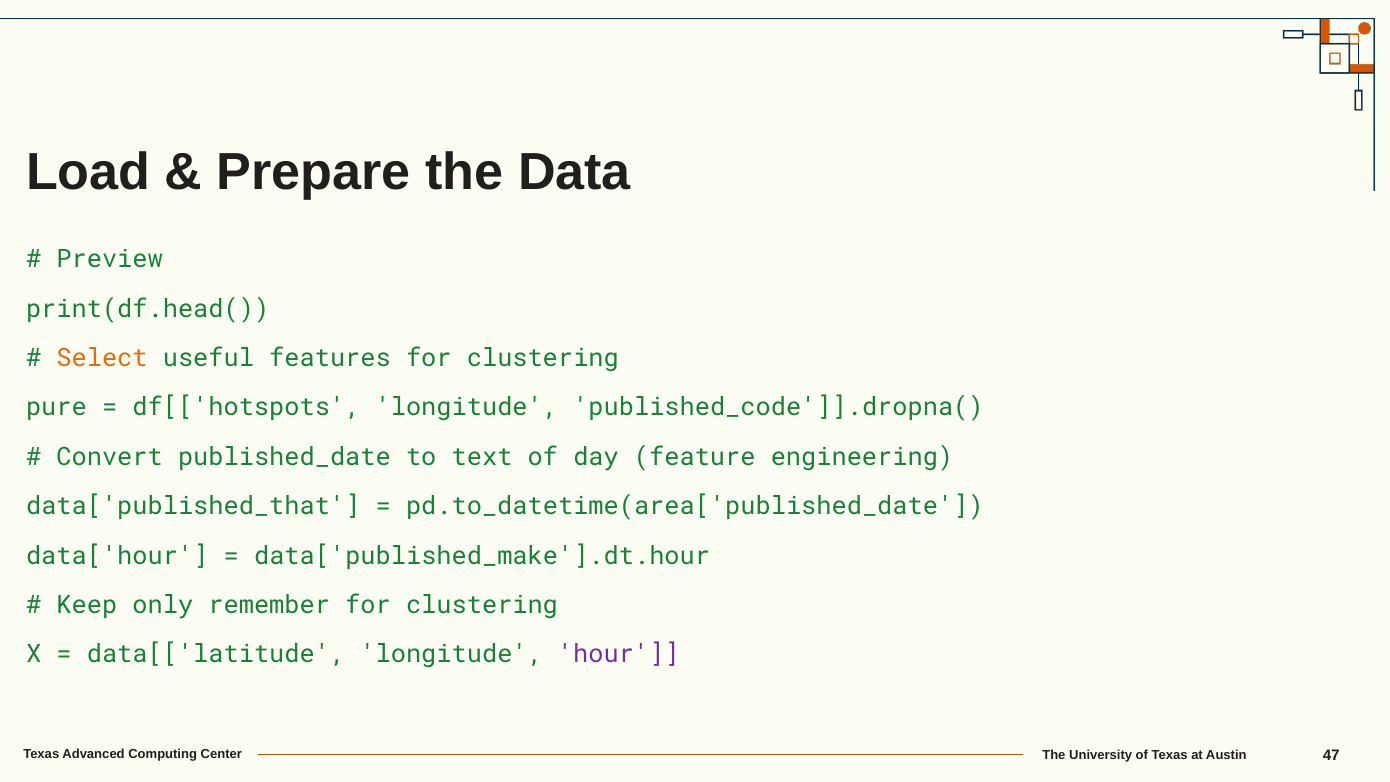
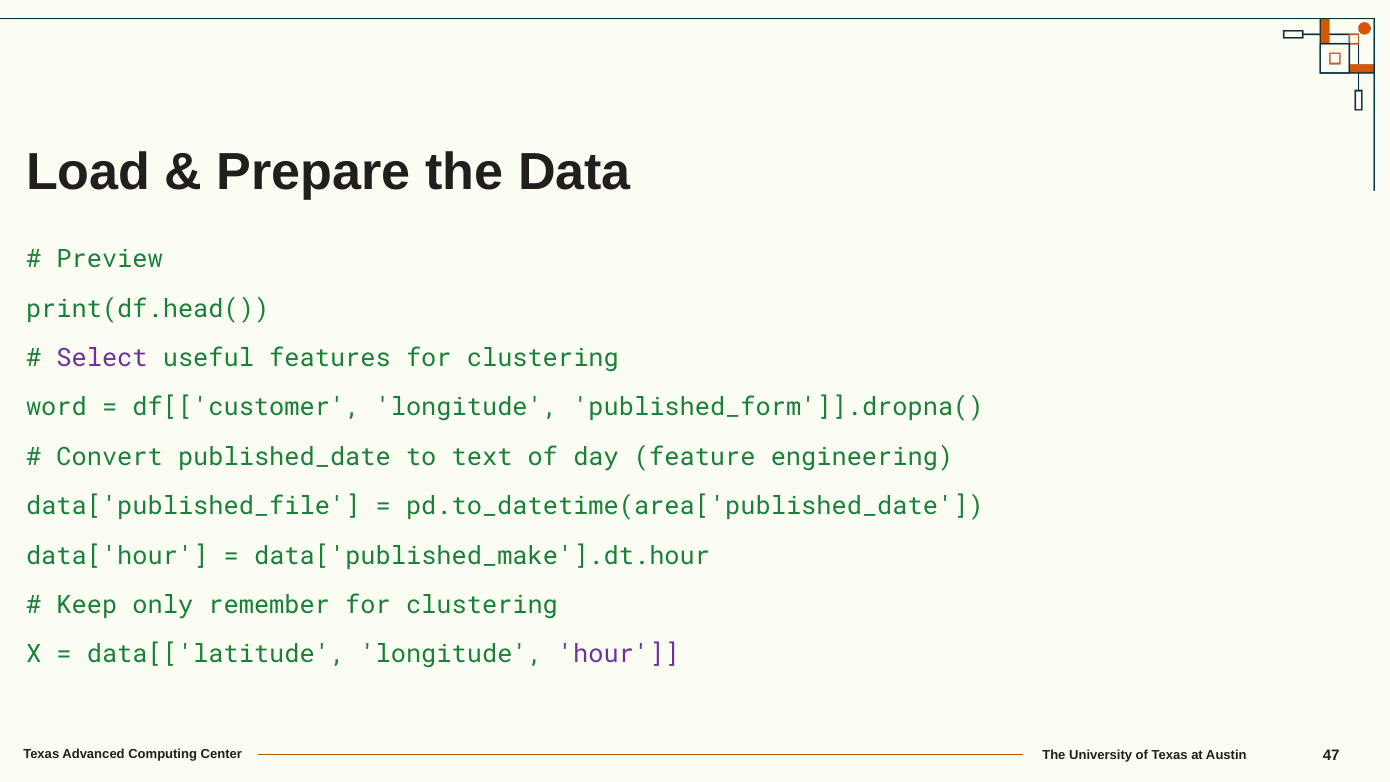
Select colour: orange -> purple
pure: pure -> word
df[['hotspots: df[['hotspots -> df[['customer
published_code']].dropna(: published_code']].dropna( -> published_form']].dropna(
data['published_that: data['published_that -> data['published_file
